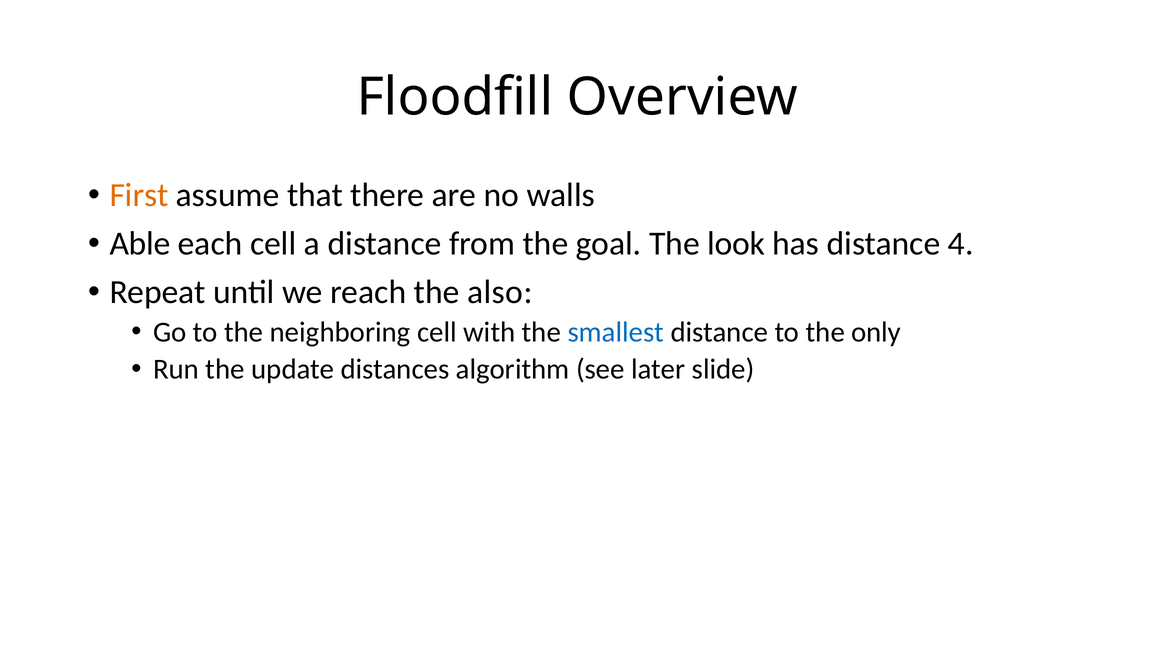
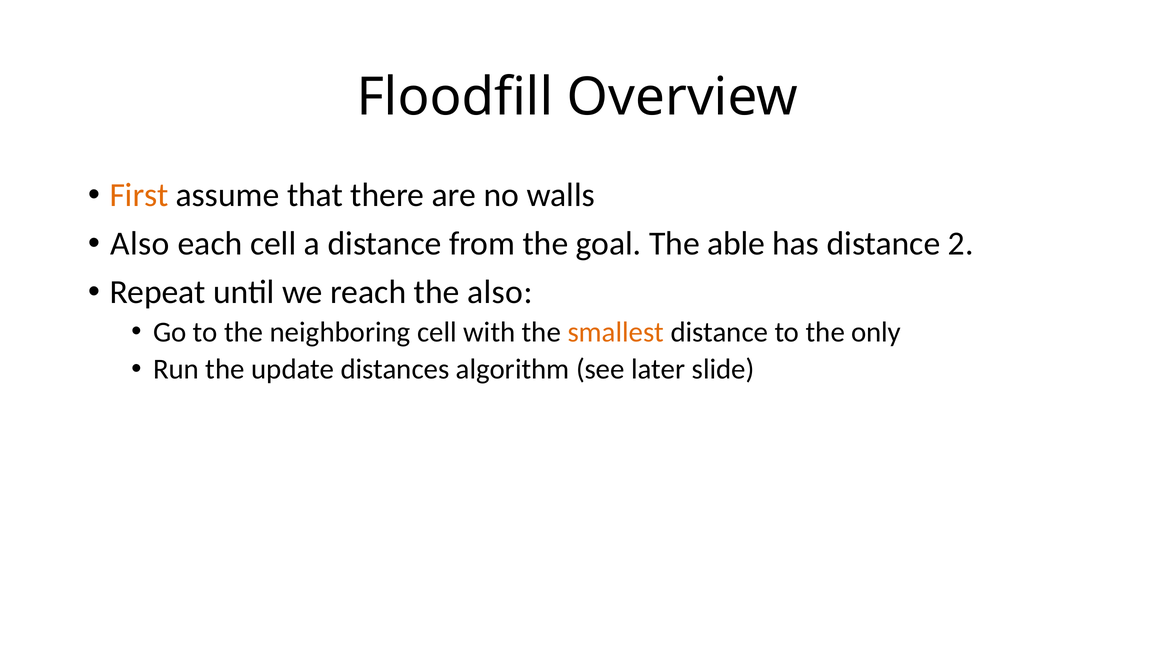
Able at (140, 244): Able -> Also
look: look -> able
4: 4 -> 2
smallest colour: blue -> orange
